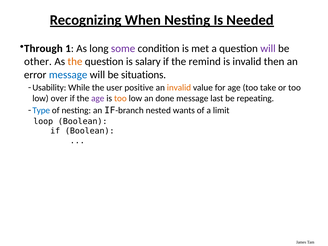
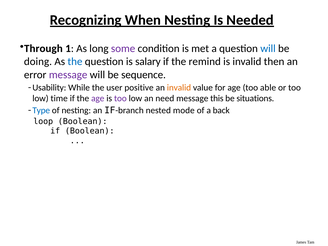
will at (268, 48) colour: purple -> blue
other: other -> doing
the at (75, 62) colour: orange -> blue
message at (68, 75) colour: blue -> purple
situations: situations -> sequence
take: take -> able
over: over -> time
too at (120, 98) colour: orange -> purple
done: done -> need
last: last -> this
repeating: repeating -> situations
wants: wants -> mode
limit: limit -> back
